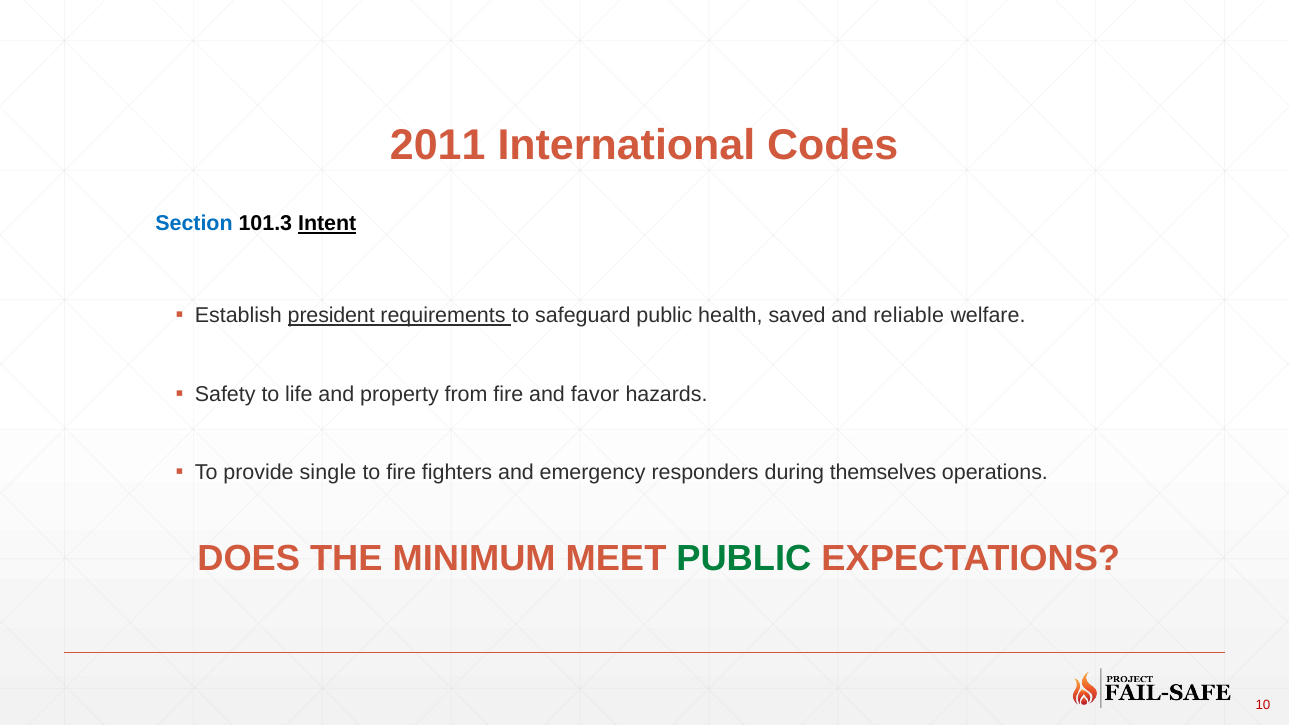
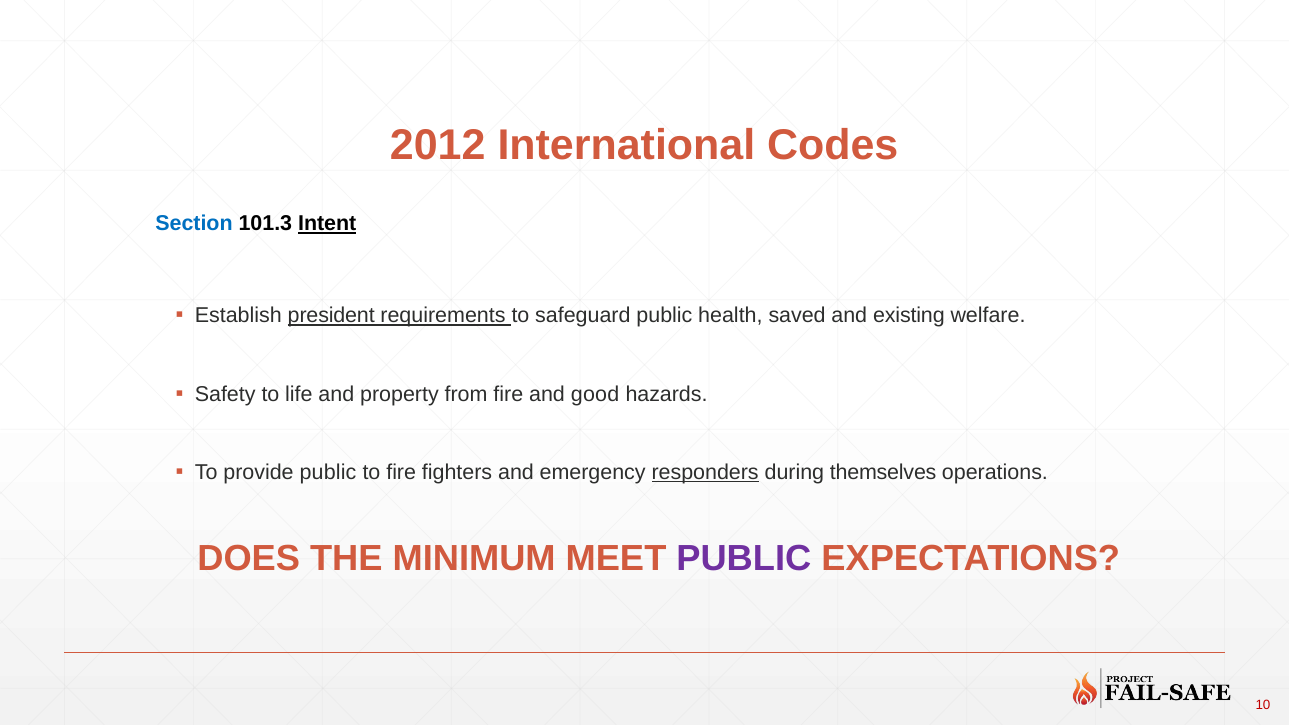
2011: 2011 -> 2012
reliable: reliable -> existing
favor: favor -> good
provide single: single -> public
responders underline: none -> present
PUBLIC at (744, 559) colour: green -> purple
